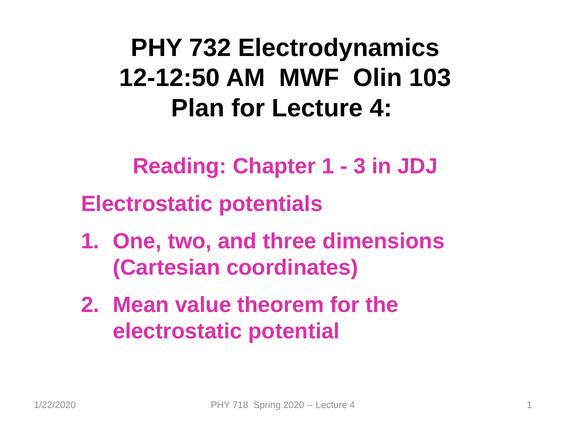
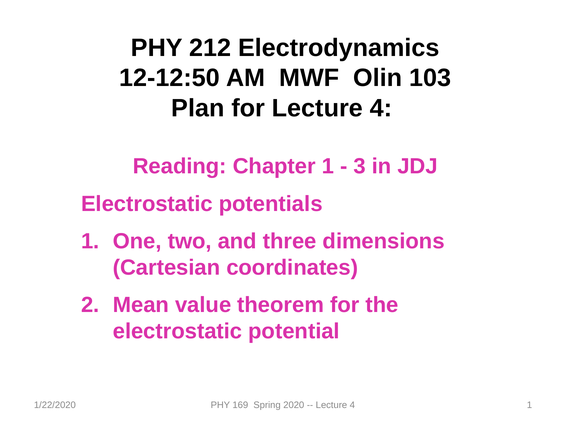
732: 732 -> 212
718: 718 -> 169
